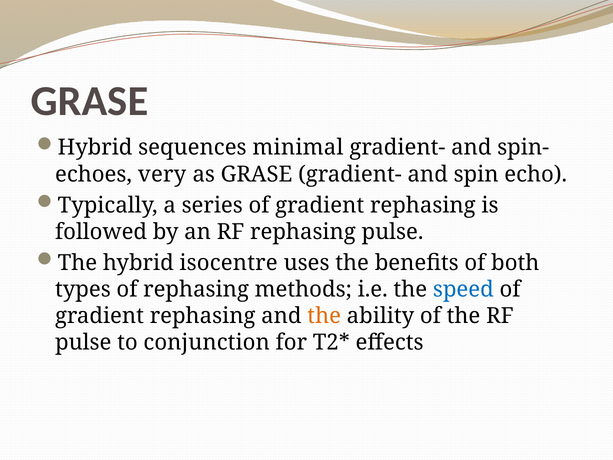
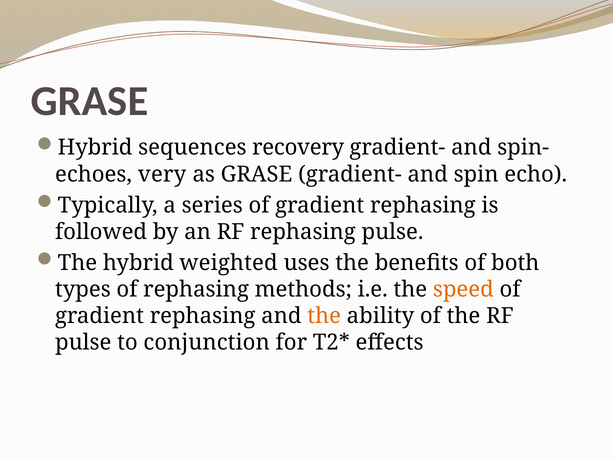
minimal: minimal -> recovery
isocentre: isocentre -> weighted
speed colour: blue -> orange
